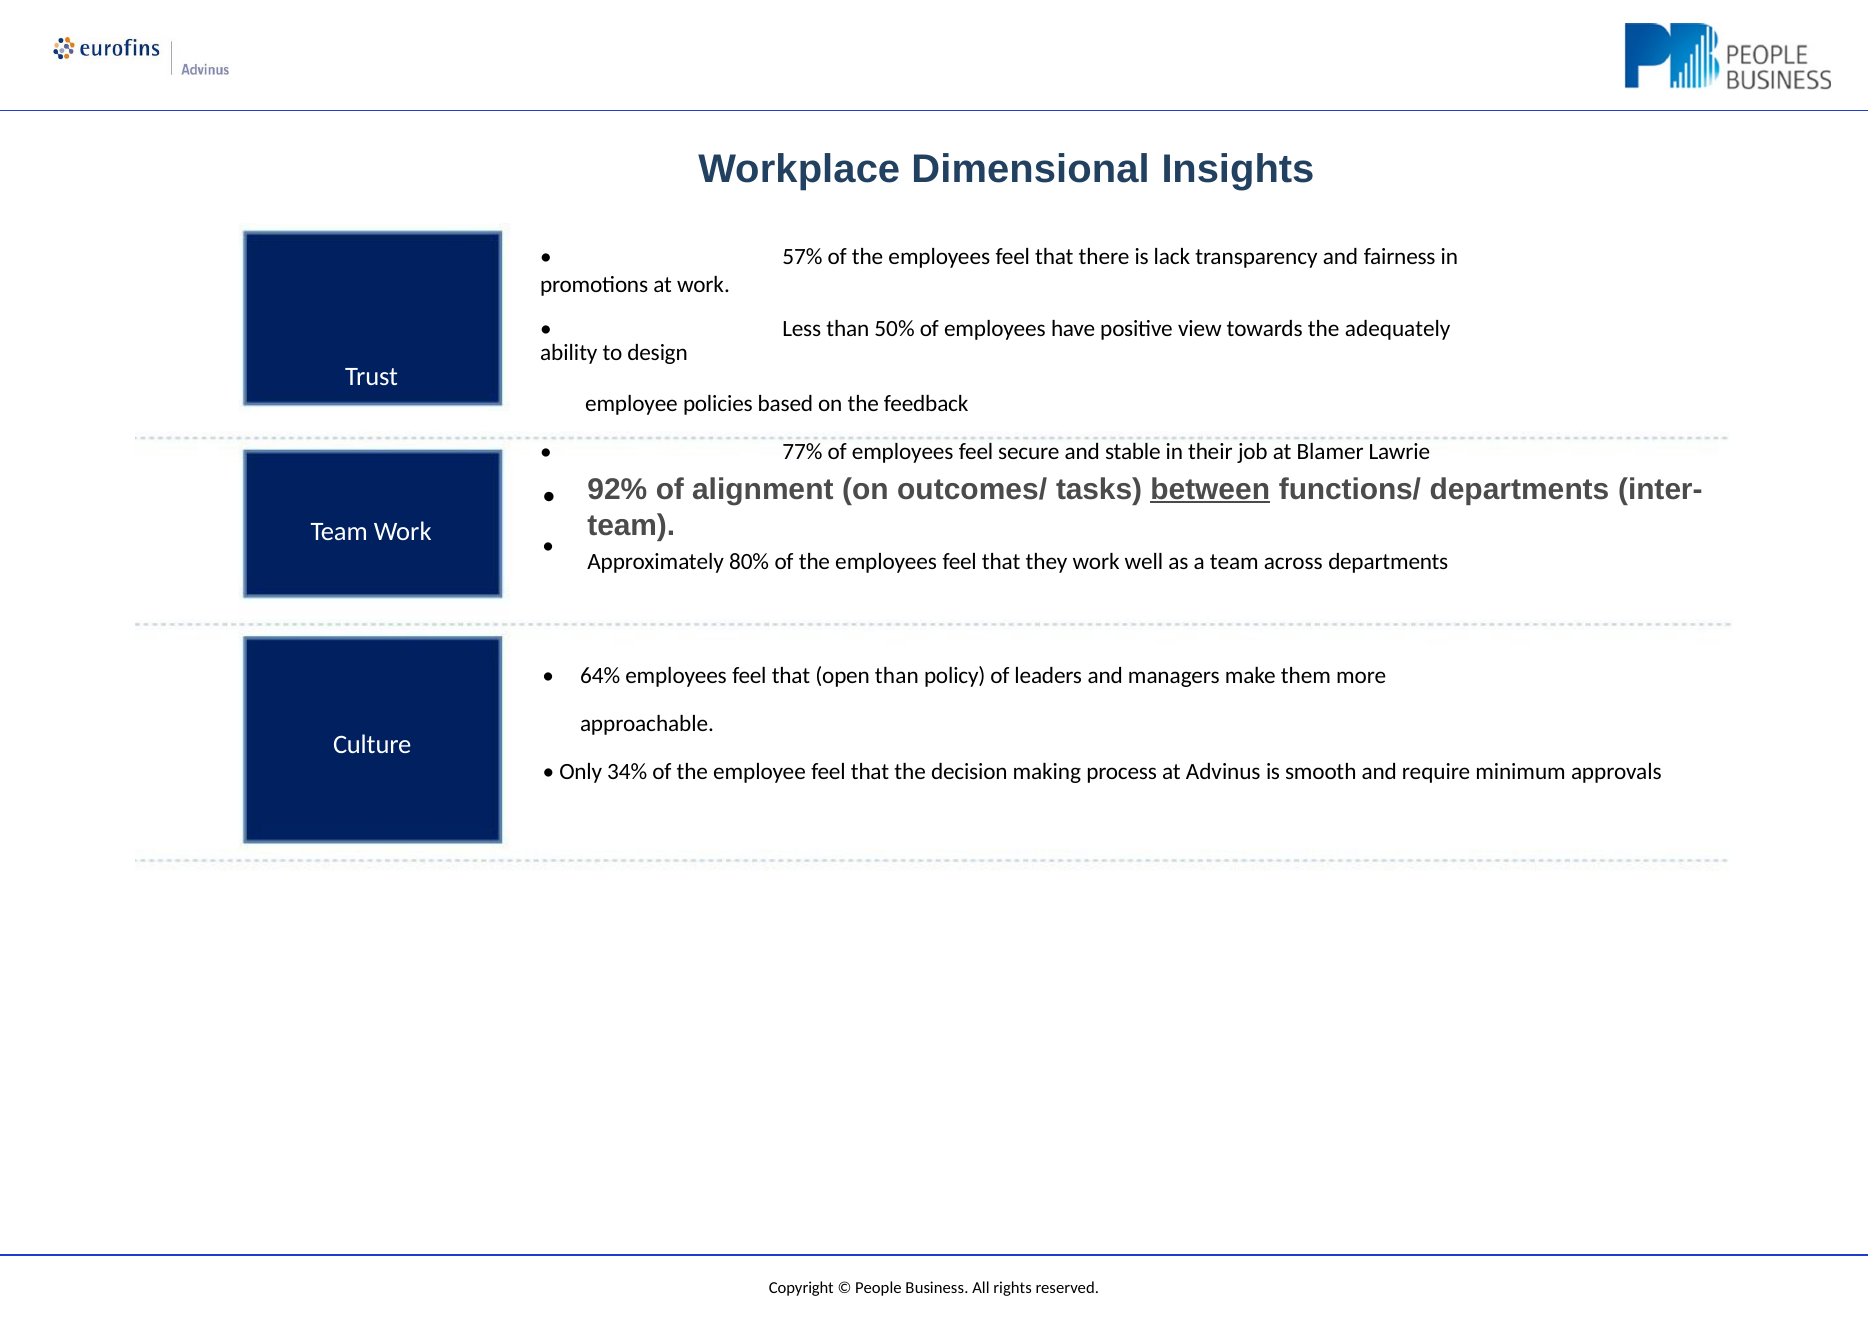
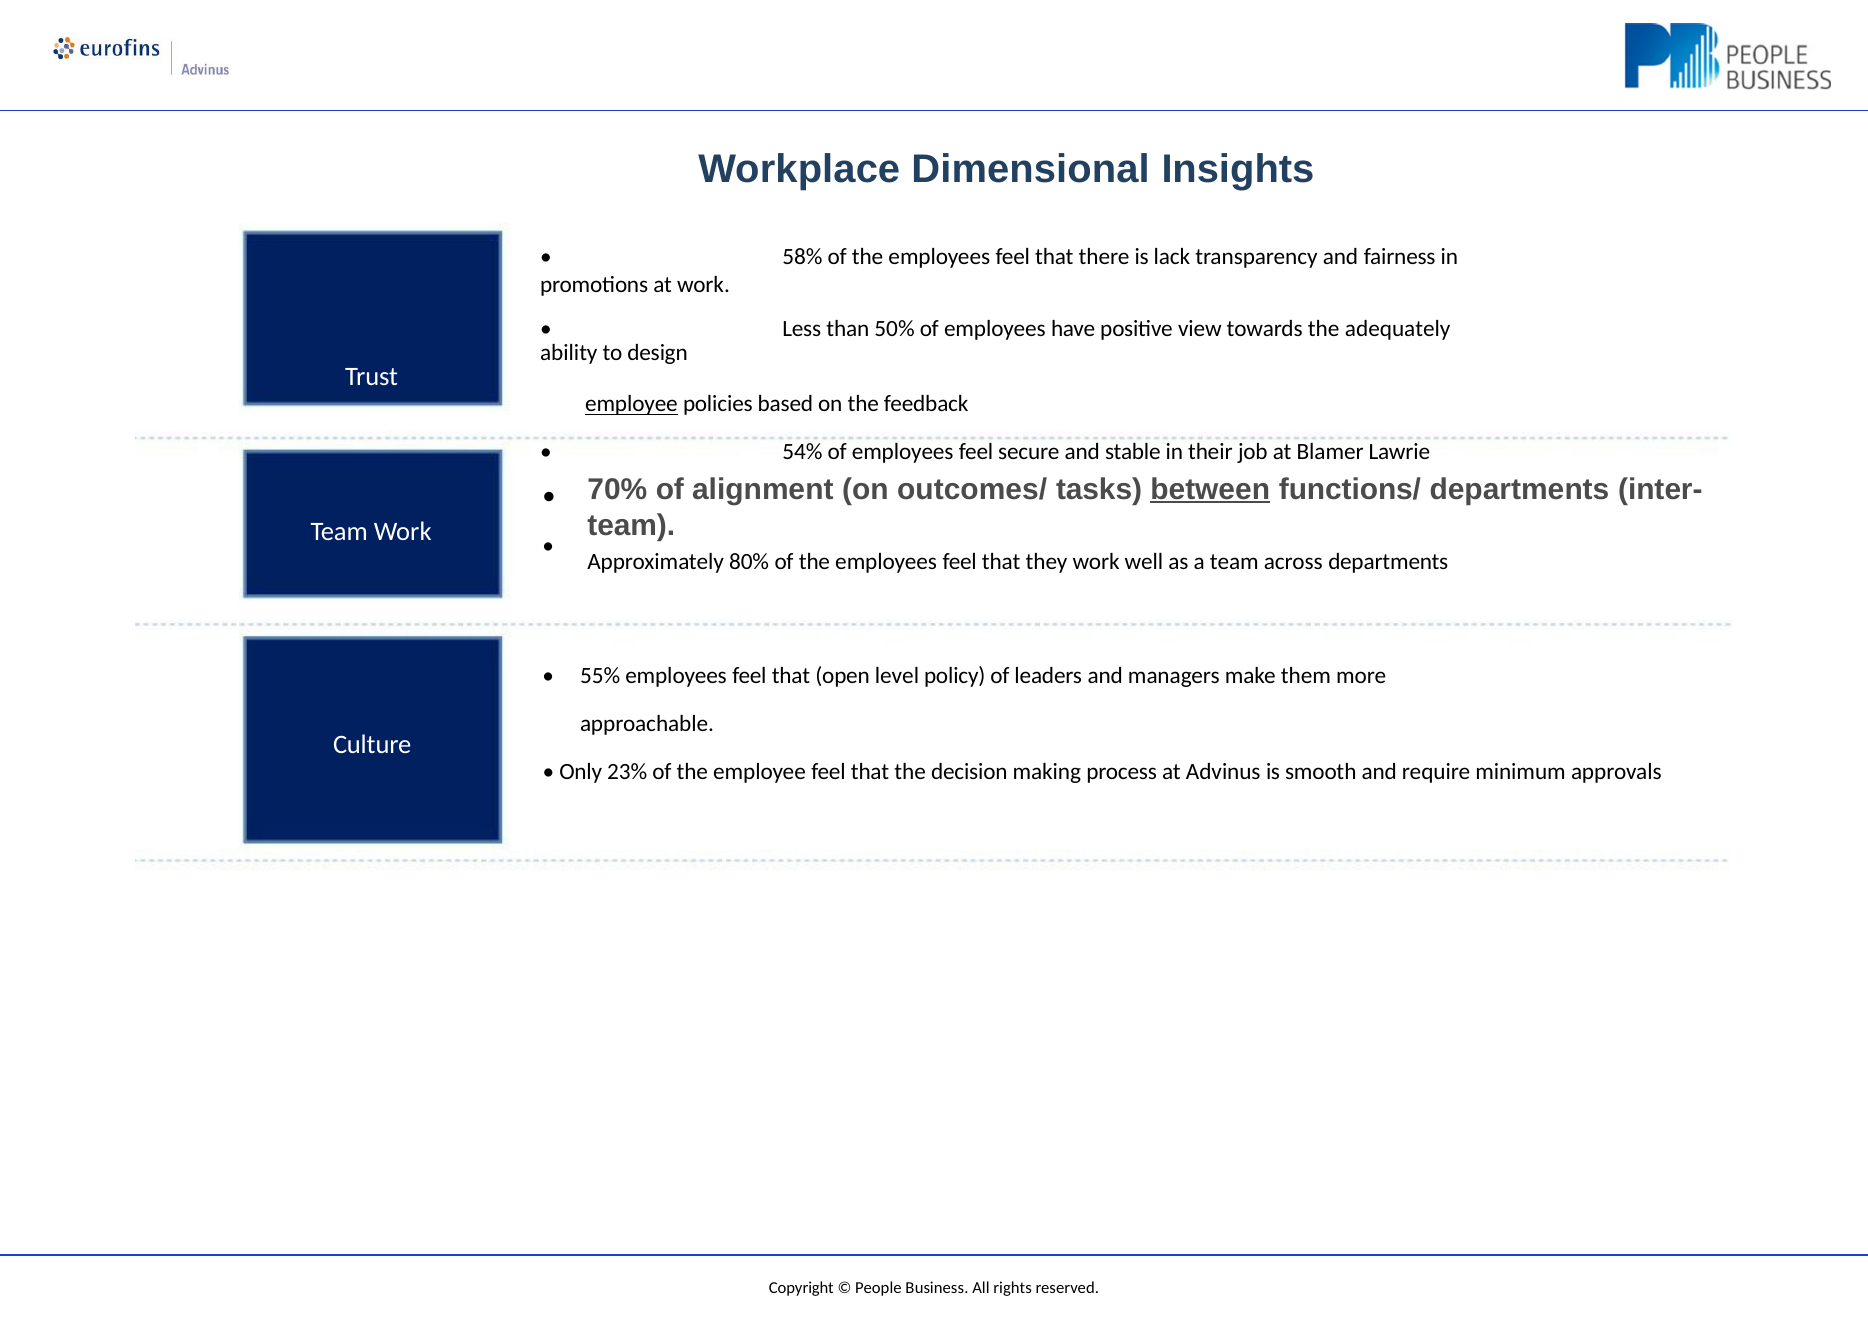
57%: 57% -> 58%
employee at (631, 404) underline: none -> present
77%: 77% -> 54%
92%: 92% -> 70%
64%: 64% -> 55%
open than: than -> level
34%: 34% -> 23%
